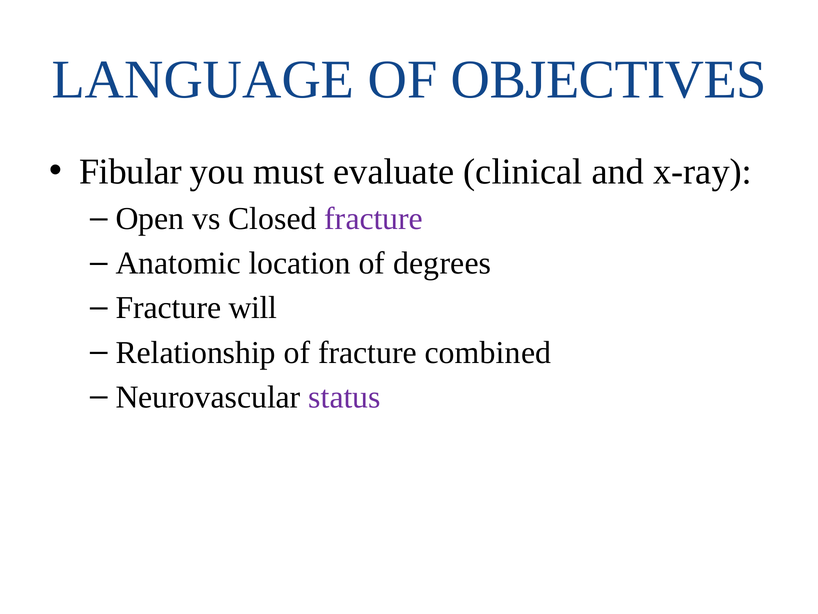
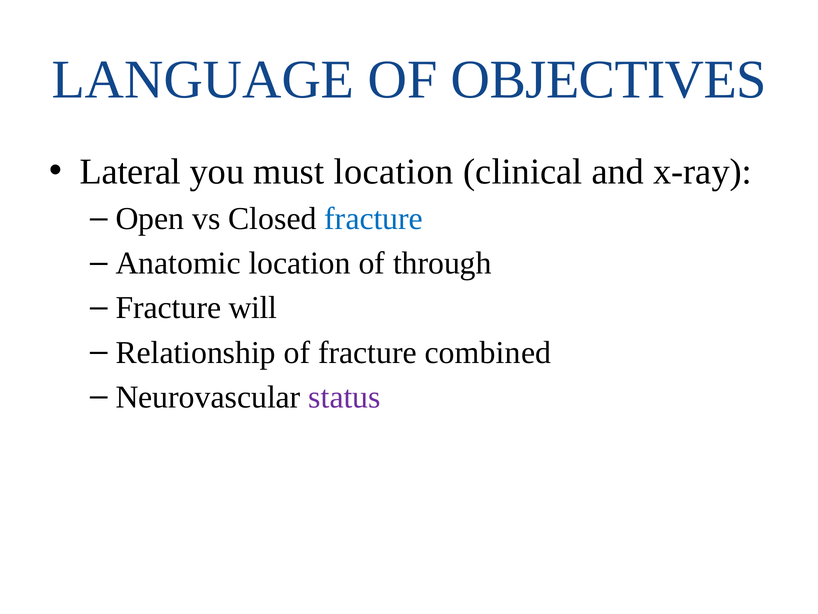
Fibular: Fibular -> Lateral
must evaluate: evaluate -> location
fracture at (374, 219) colour: purple -> blue
degrees: degrees -> through
